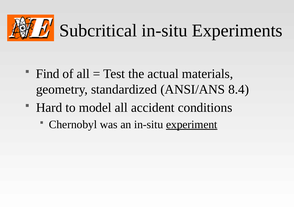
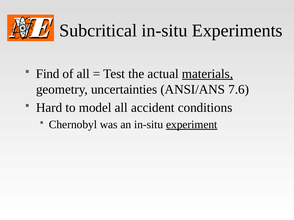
materials underline: none -> present
standardized: standardized -> uncertainties
8.4: 8.4 -> 7.6
